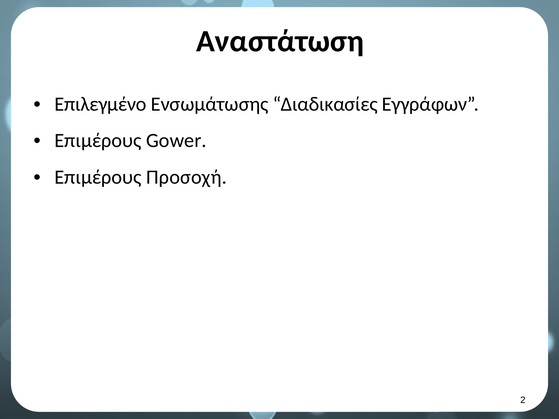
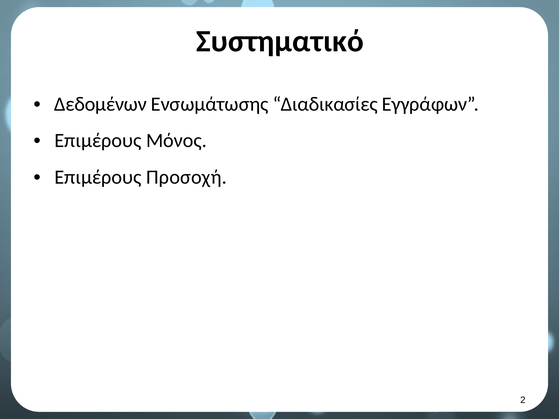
Αναστάτωση: Αναστάτωση -> Συστηματικό
Επιλεγμένο: Επιλεγμένο -> Δεδομένων
Gower: Gower -> Μόνος
